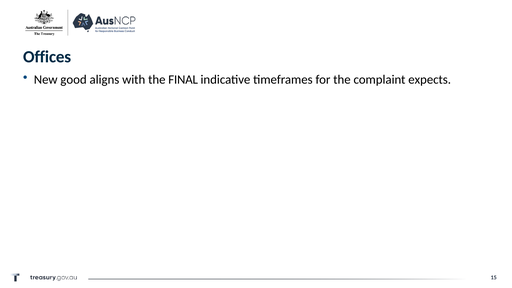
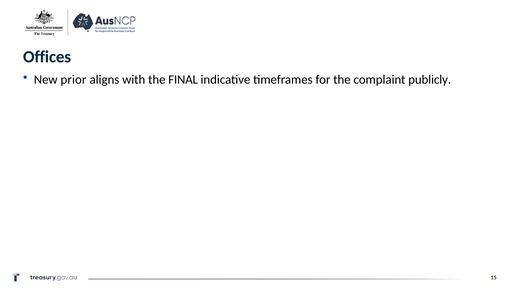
good: good -> prior
expects: expects -> publicly
